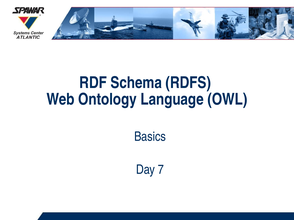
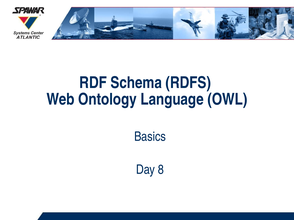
7: 7 -> 8
